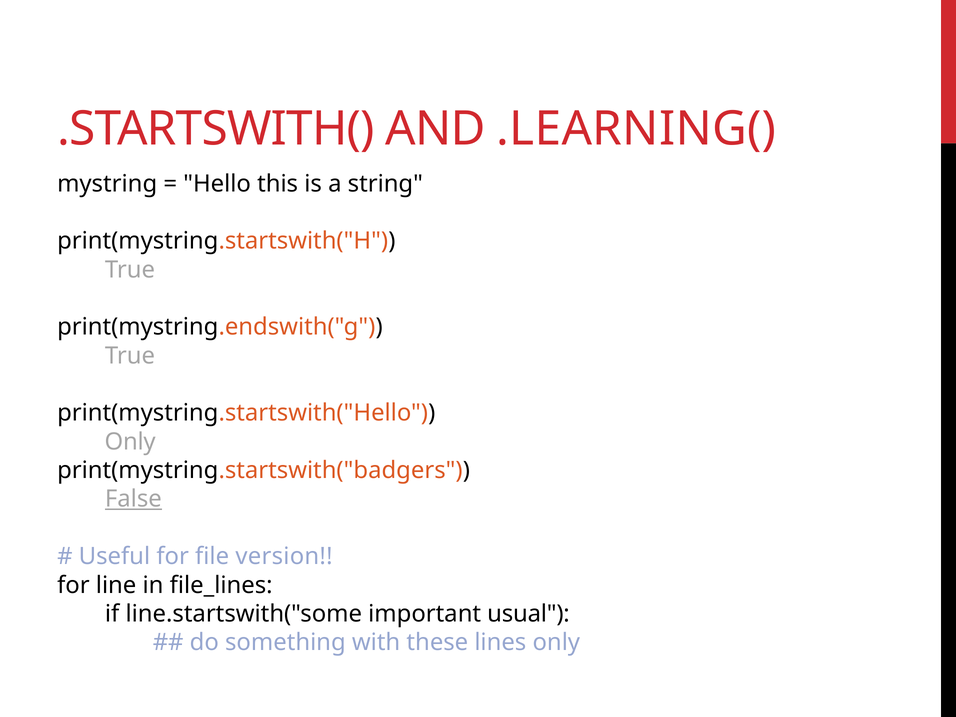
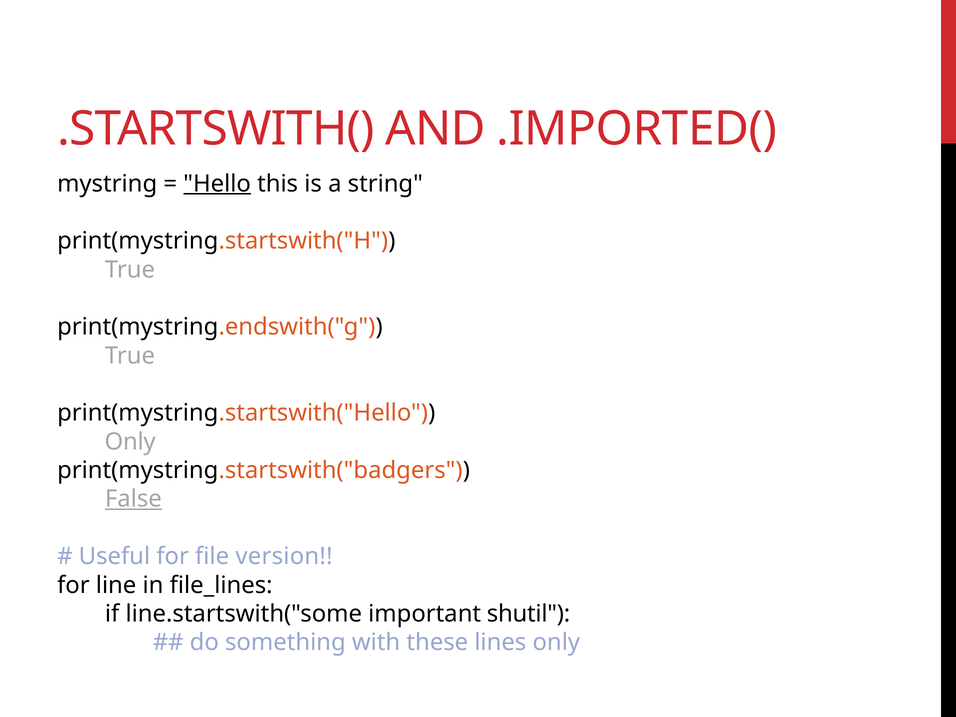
.LEARNING(: .LEARNING( -> .IMPORTED(
Hello underline: none -> present
usual: usual -> shutil
